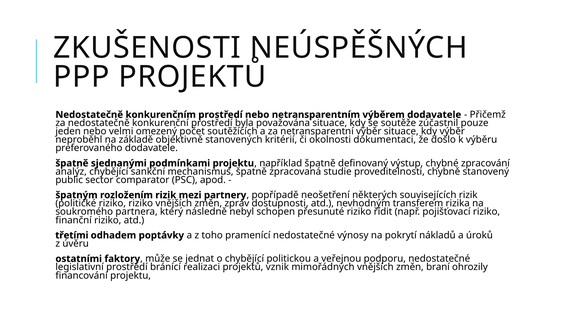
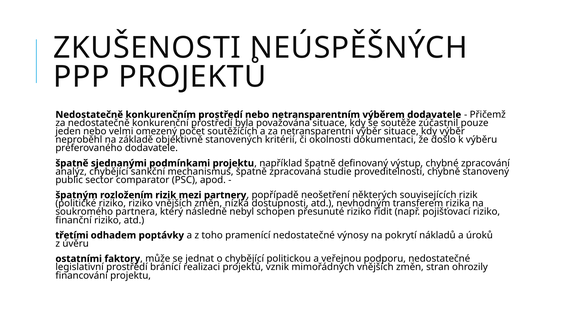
zpráv: zpráv -> nízká
braní: braní -> stran
